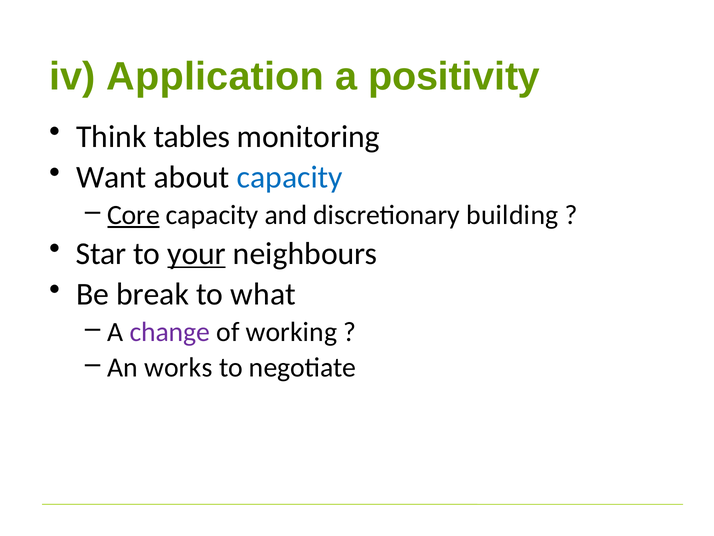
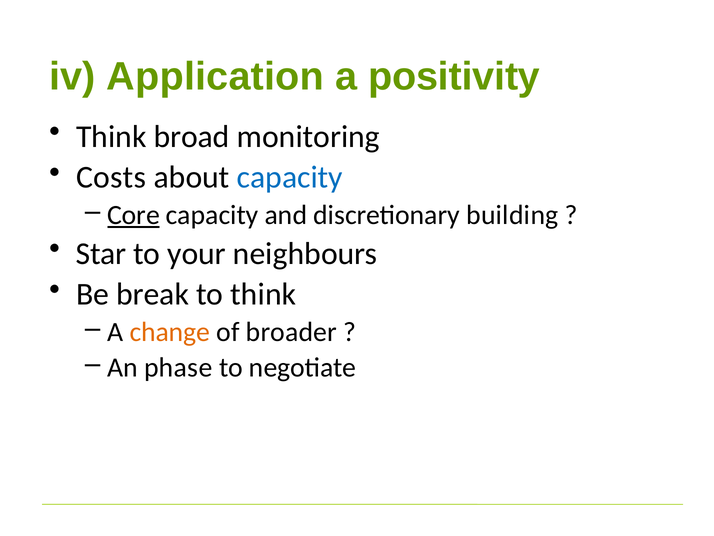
tables: tables -> broad
Want: Want -> Costs
your underline: present -> none
to what: what -> think
change colour: purple -> orange
working: working -> broader
works: works -> phase
